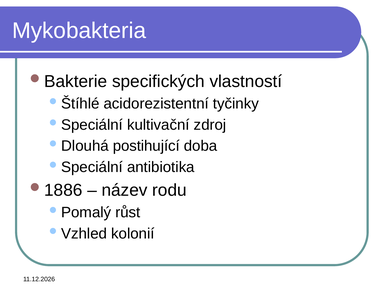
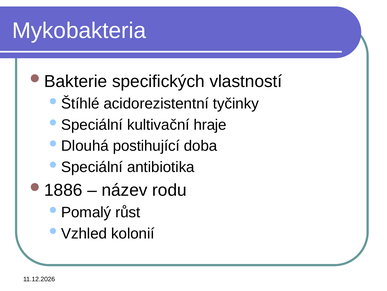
zdroj: zdroj -> hraje
